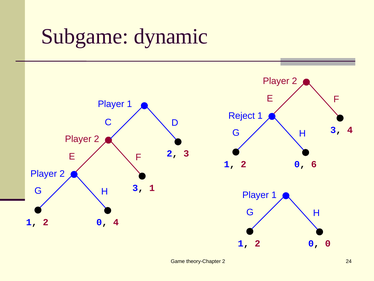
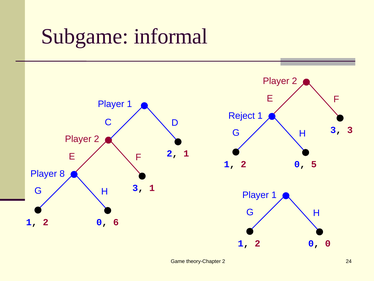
dynamic: dynamic -> informal
3 4: 4 -> 3
2 3: 3 -> 1
6: 6 -> 5
2 at (62, 173): 2 -> 8
0 4: 4 -> 6
